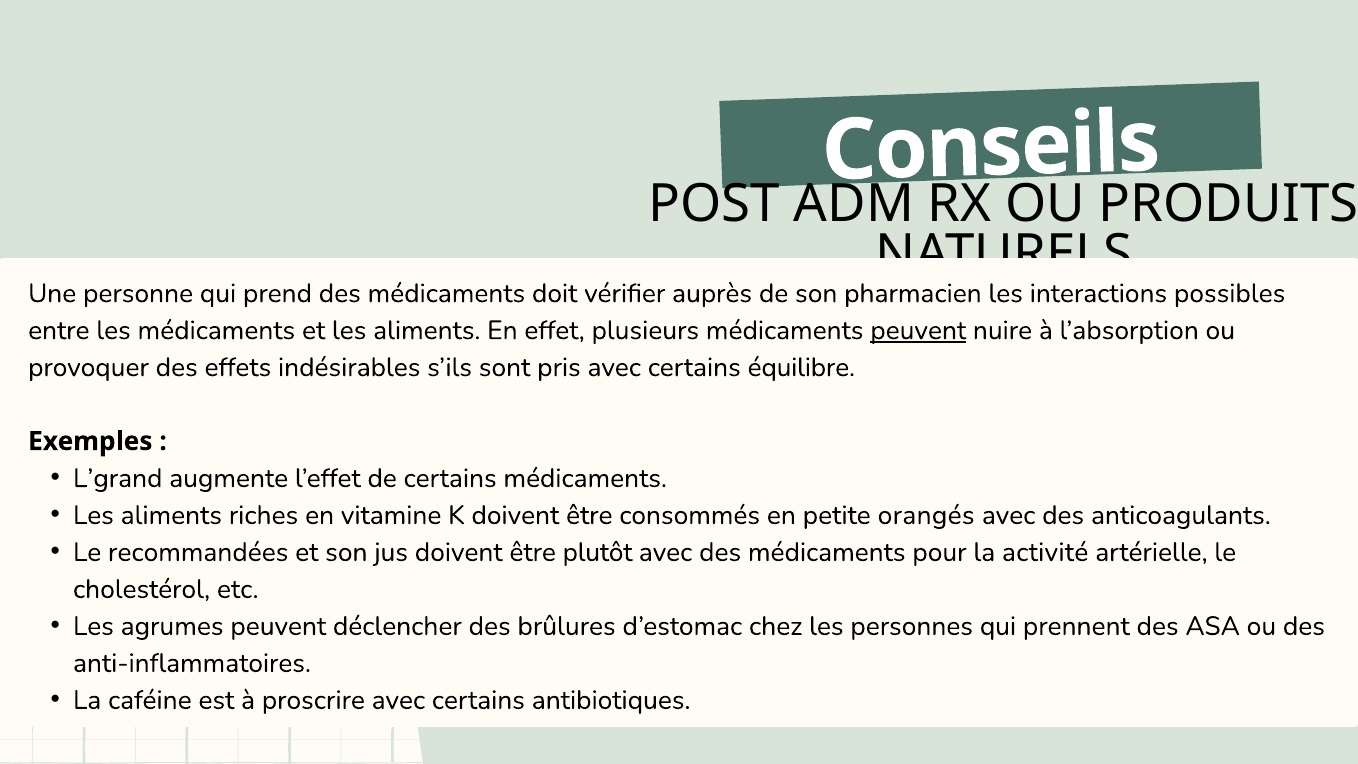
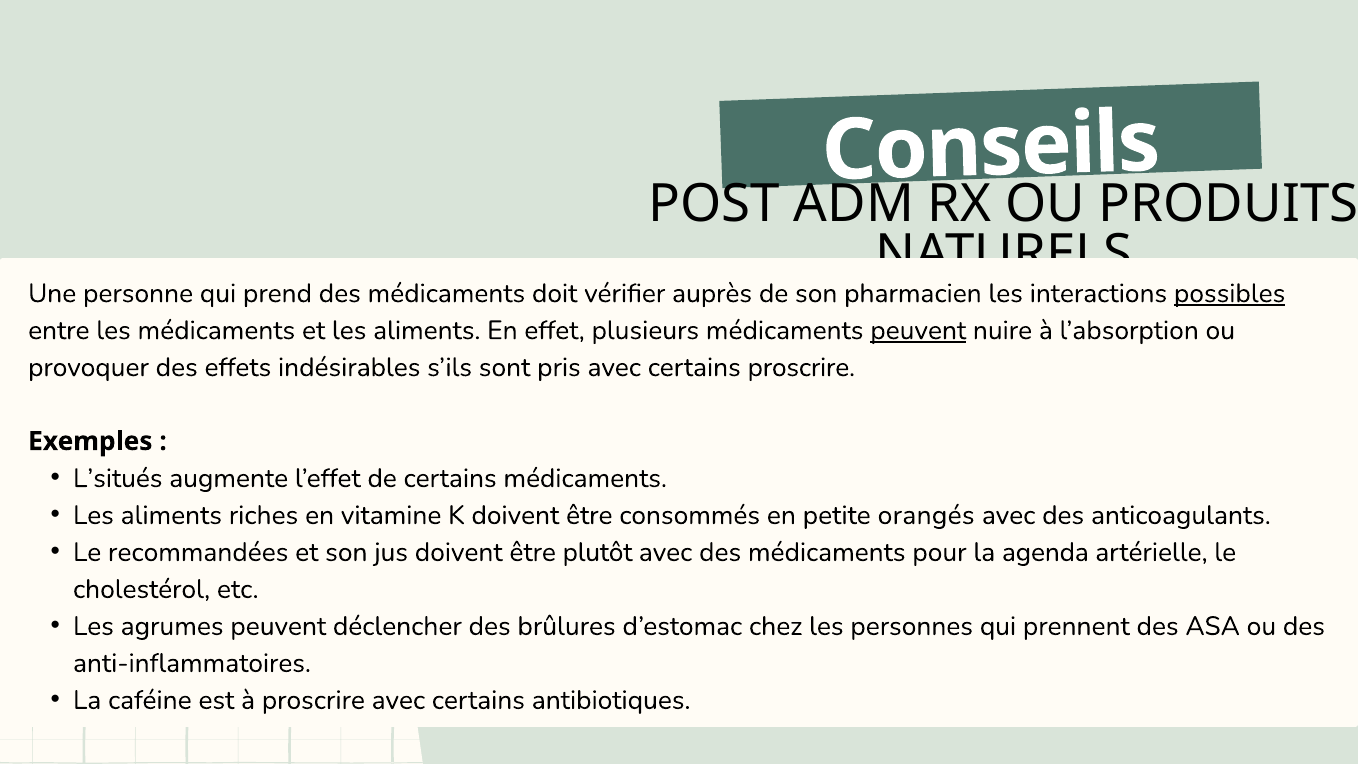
possibles underline: none -> present
certains équilibre: équilibre -> proscrire
L’grand: L’grand -> L’situés
activité: activité -> agenda
